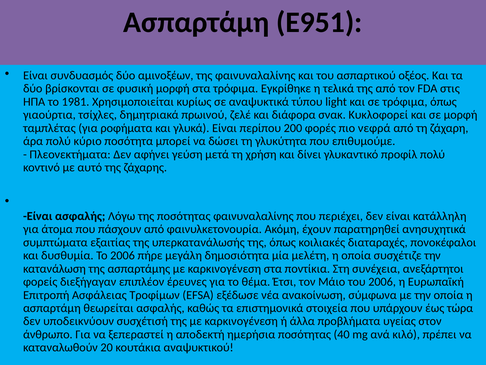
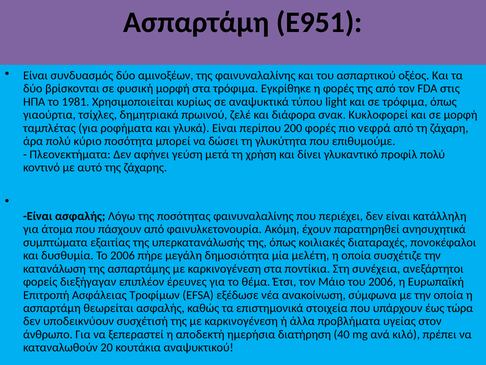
η τελικά: τελικά -> φορές
ημερήσια ποσότητας: ποσότητας -> διατήρηση
